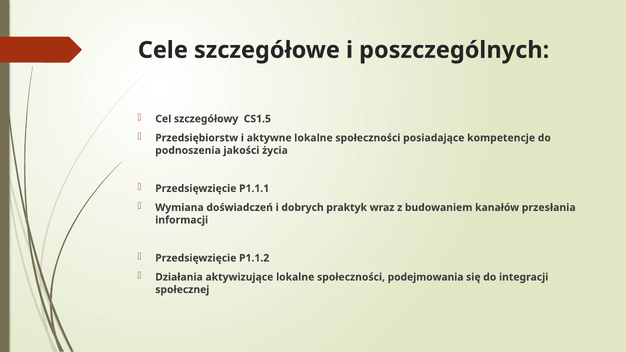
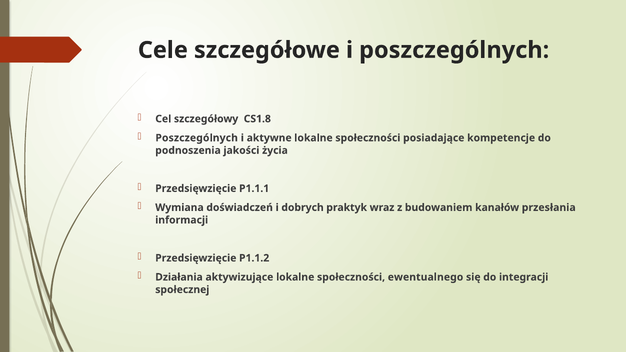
CS1.5: CS1.5 -> CS1.8
Przedsiębiorstw at (197, 138): Przedsiębiorstw -> Poszczególnych
podejmowania: podejmowania -> ewentualnego
